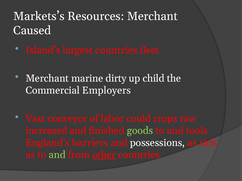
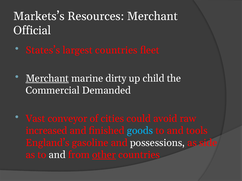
Caused: Caused -> Official
Island’s: Island’s -> States’s
Merchant at (47, 79) underline: none -> present
Employers: Employers -> Demanded
labor: labor -> cities
crops: crops -> avoid
goods colour: light green -> light blue
barriers: barriers -> gasoline
rich: rich -> side
and at (57, 155) colour: light green -> white
